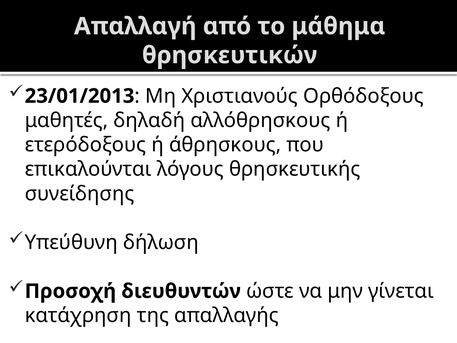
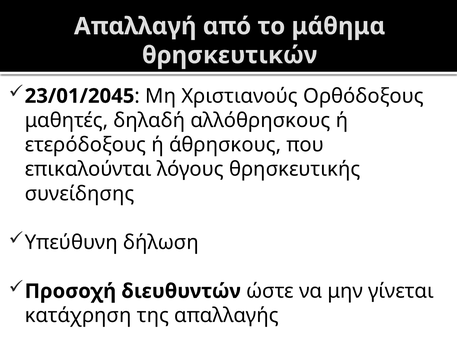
23/01/2013: 23/01/2013 -> 23/01/2045
